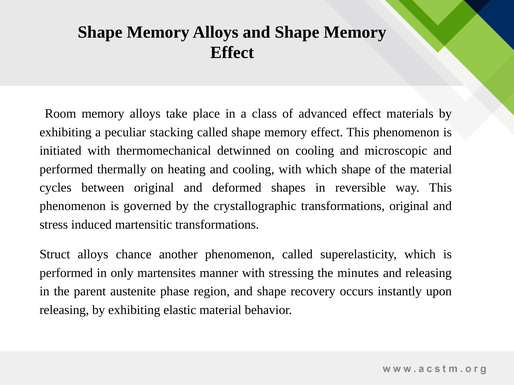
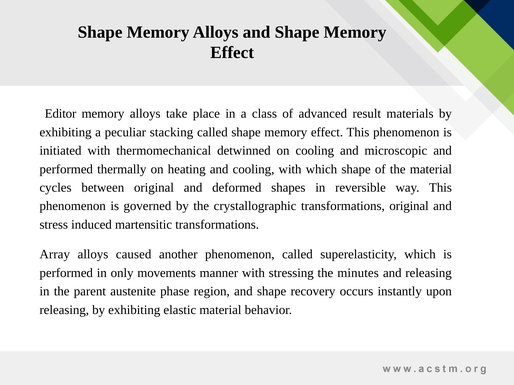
Room: Room -> Editor
advanced effect: effect -> result
Struct: Struct -> Array
chance: chance -> caused
martensites: martensites -> movements
